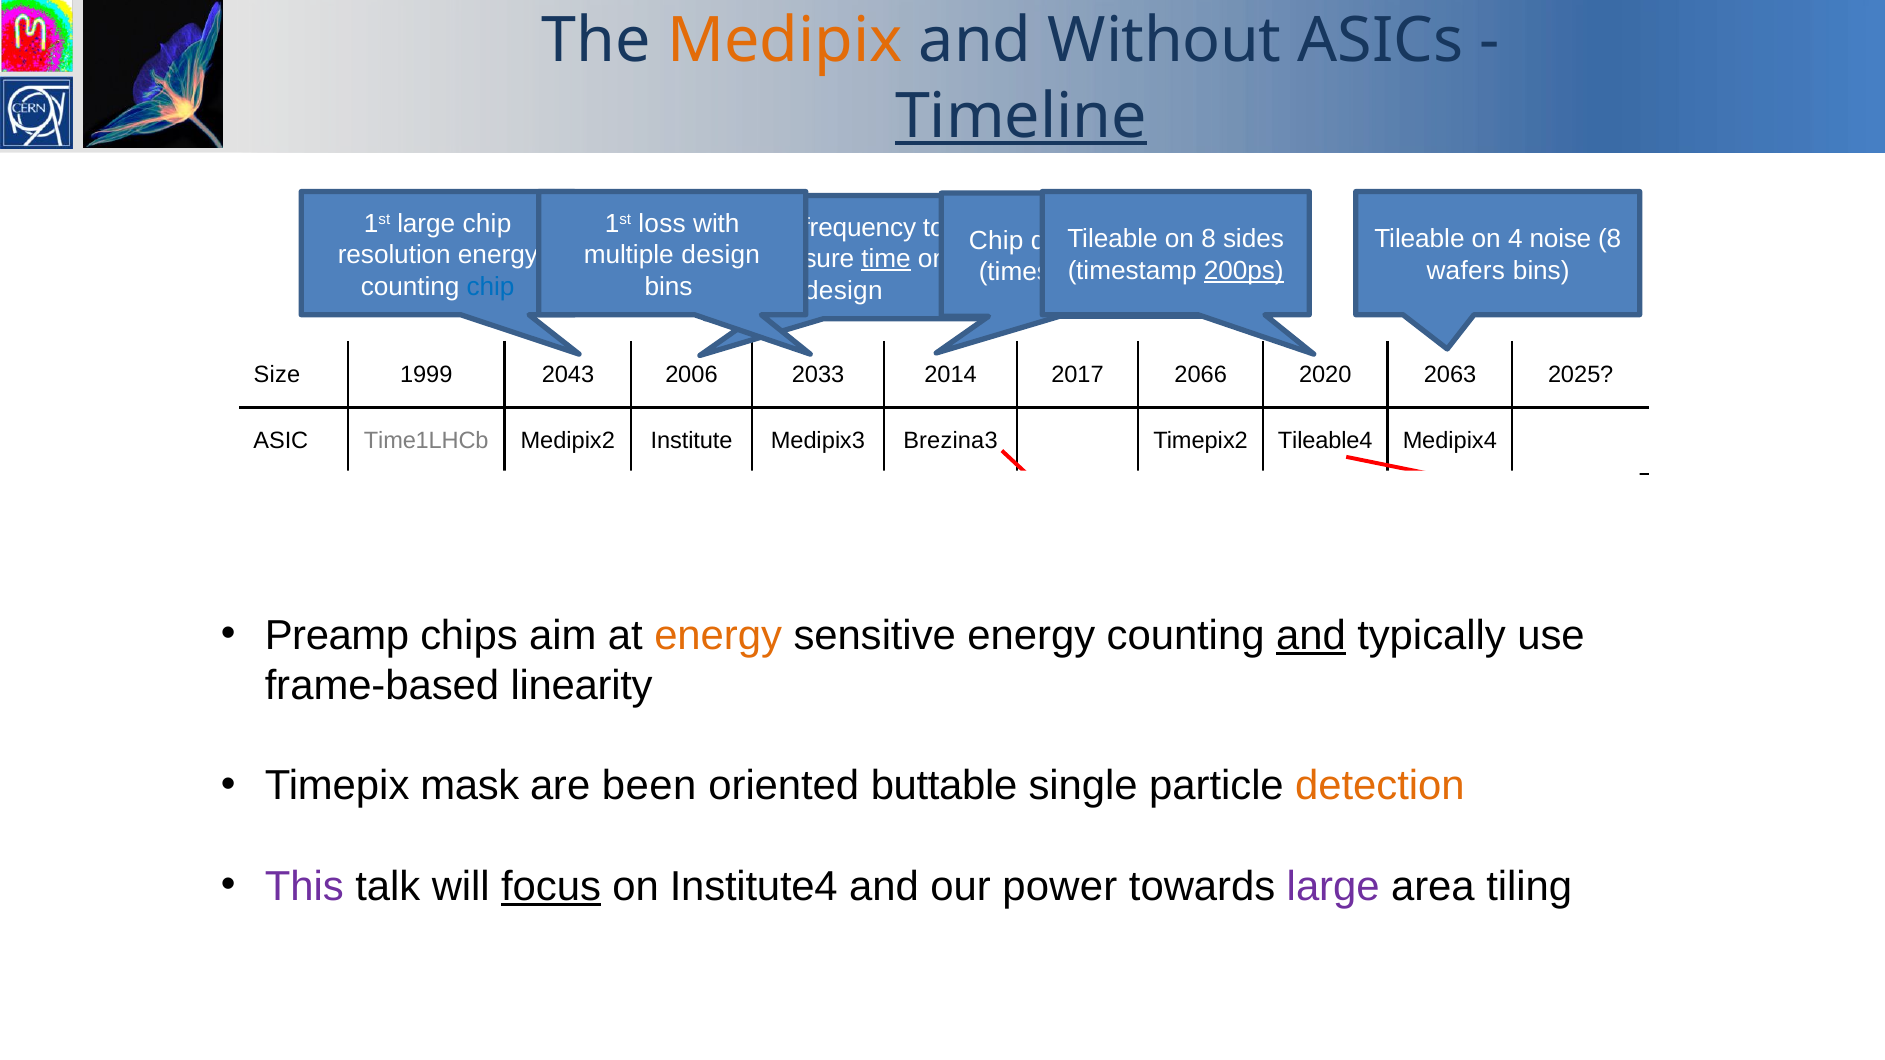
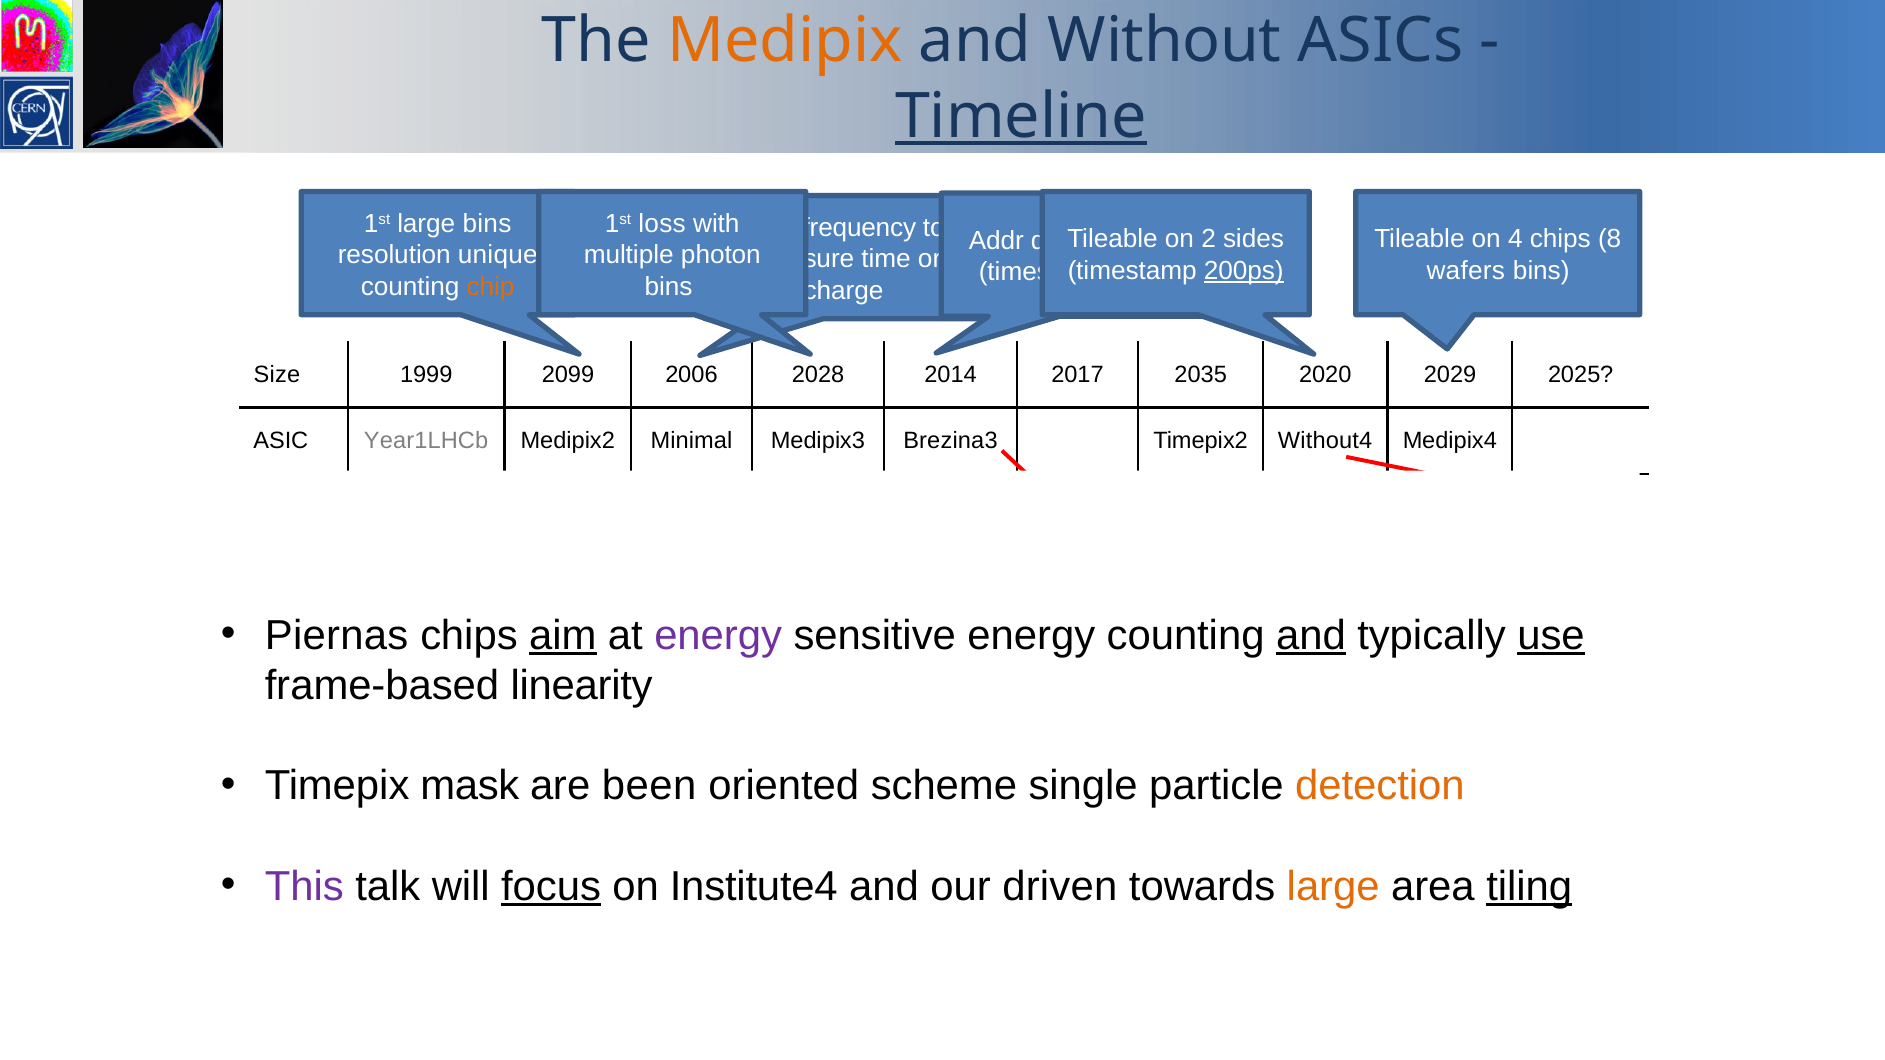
large chip: chip -> bins
8 at (1209, 239): 8 -> 2
4 noise: noise -> chips
Chip at (996, 241): Chip -> Addr
resolution energy: energy -> unique
multiple design: design -> photon
time underline: present -> none
chip at (491, 286) colour: blue -> orange
design at (843, 291): design -> charge
2043: 2043 -> 2099
2033: 2033 -> 2028
2066: 2066 -> 2035
2063: 2063 -> 2029
Time1LHCb: Time1LHCb -> Year1LHCb
Institute: Institute -> Minimal
Tileable4: Tileable4 -> Without4
Preamp: Preamp -> Piernas
aim underline: none -> present
energy at (718, 636) colour: orange -> purple
use underline: none -> present
buttable: buttable -> scheme
our power: power -> driven
large at (1333, 887) colour: purple -> orange
tiling underline: none -> present
